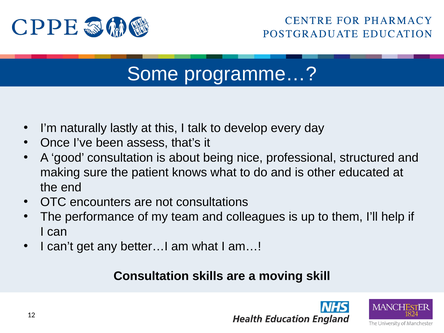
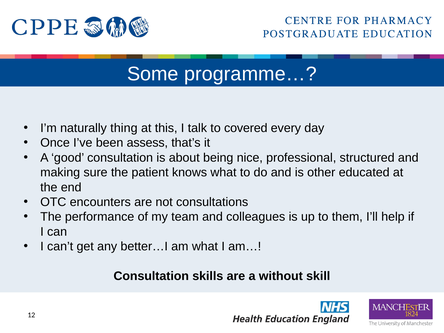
lastly: lastly -> thing
develop: develop -> covered
moving: moving -> without
